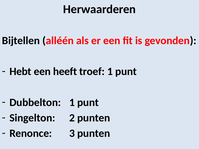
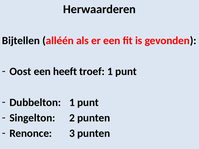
Hebt: Hebt -> Oost
